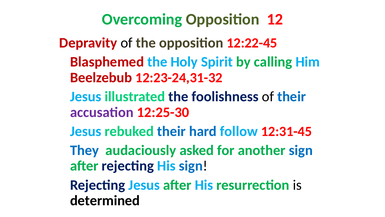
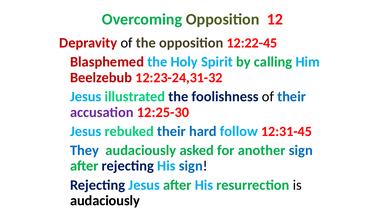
determined at (105, 200): determined -> audaciously
